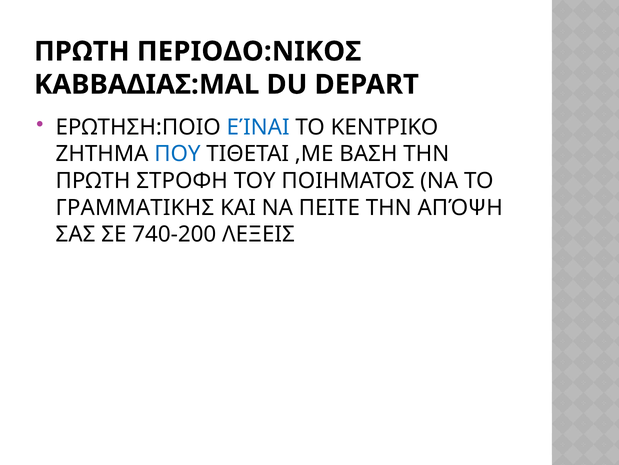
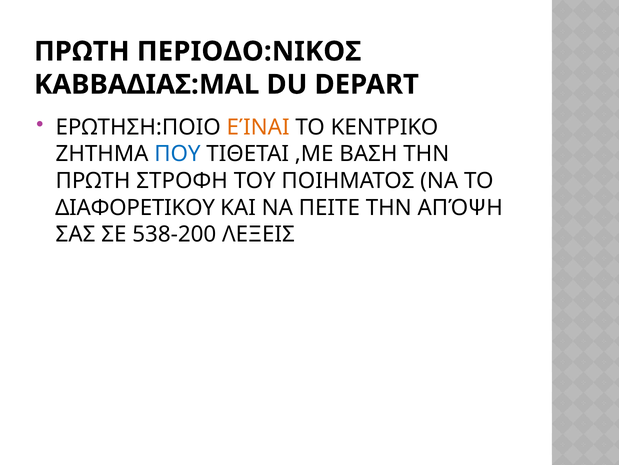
ΕΊΝΑΙ colour: blue -> orange
ΓΡΑΜΜΑΤΙΚΗΣ: ΓΡΑΜΜΑΤΙΚΗΣ -> ΔΙΑΦΟΡΕΤΙΚΟΥ
740-200: 740-200 -> 538-200
